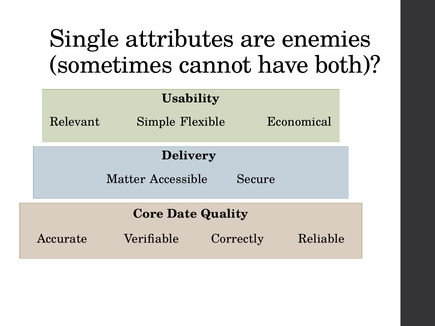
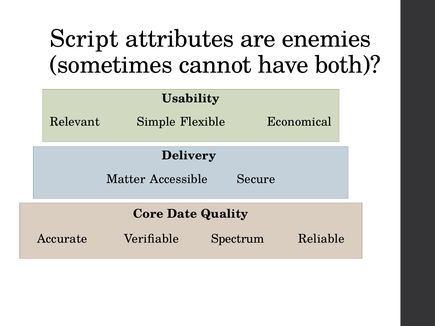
Single: Single -> Script
Correctly: Correctly -> Spectrum
